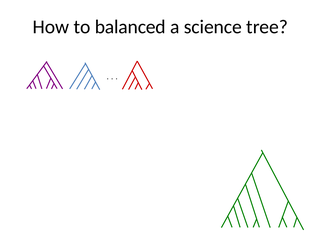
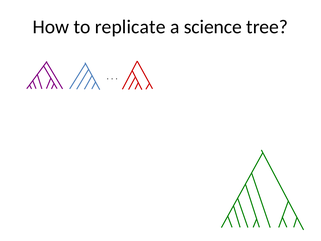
balanced: balanced -> replicate
